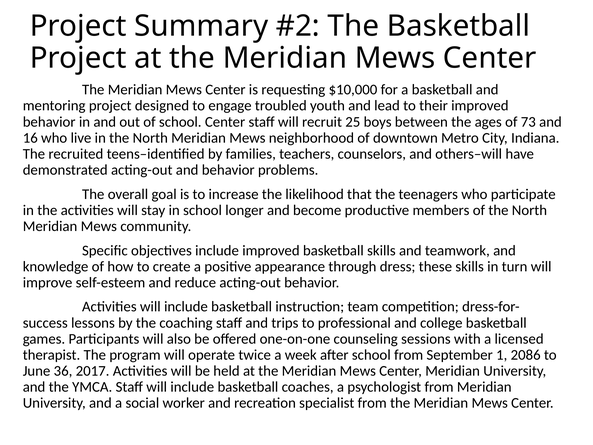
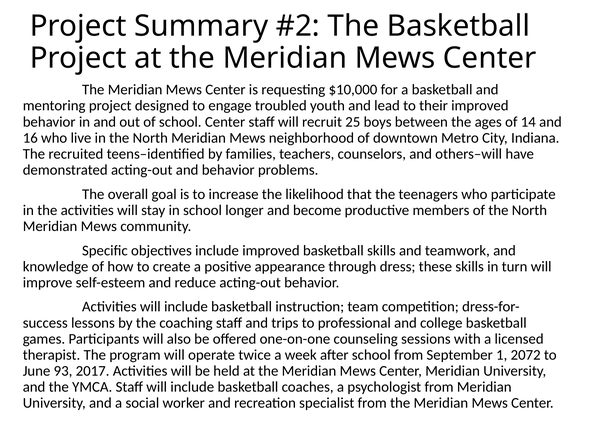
73: 73 -> 14
2086: 2086 -> 2072
36: 36 -> 93
